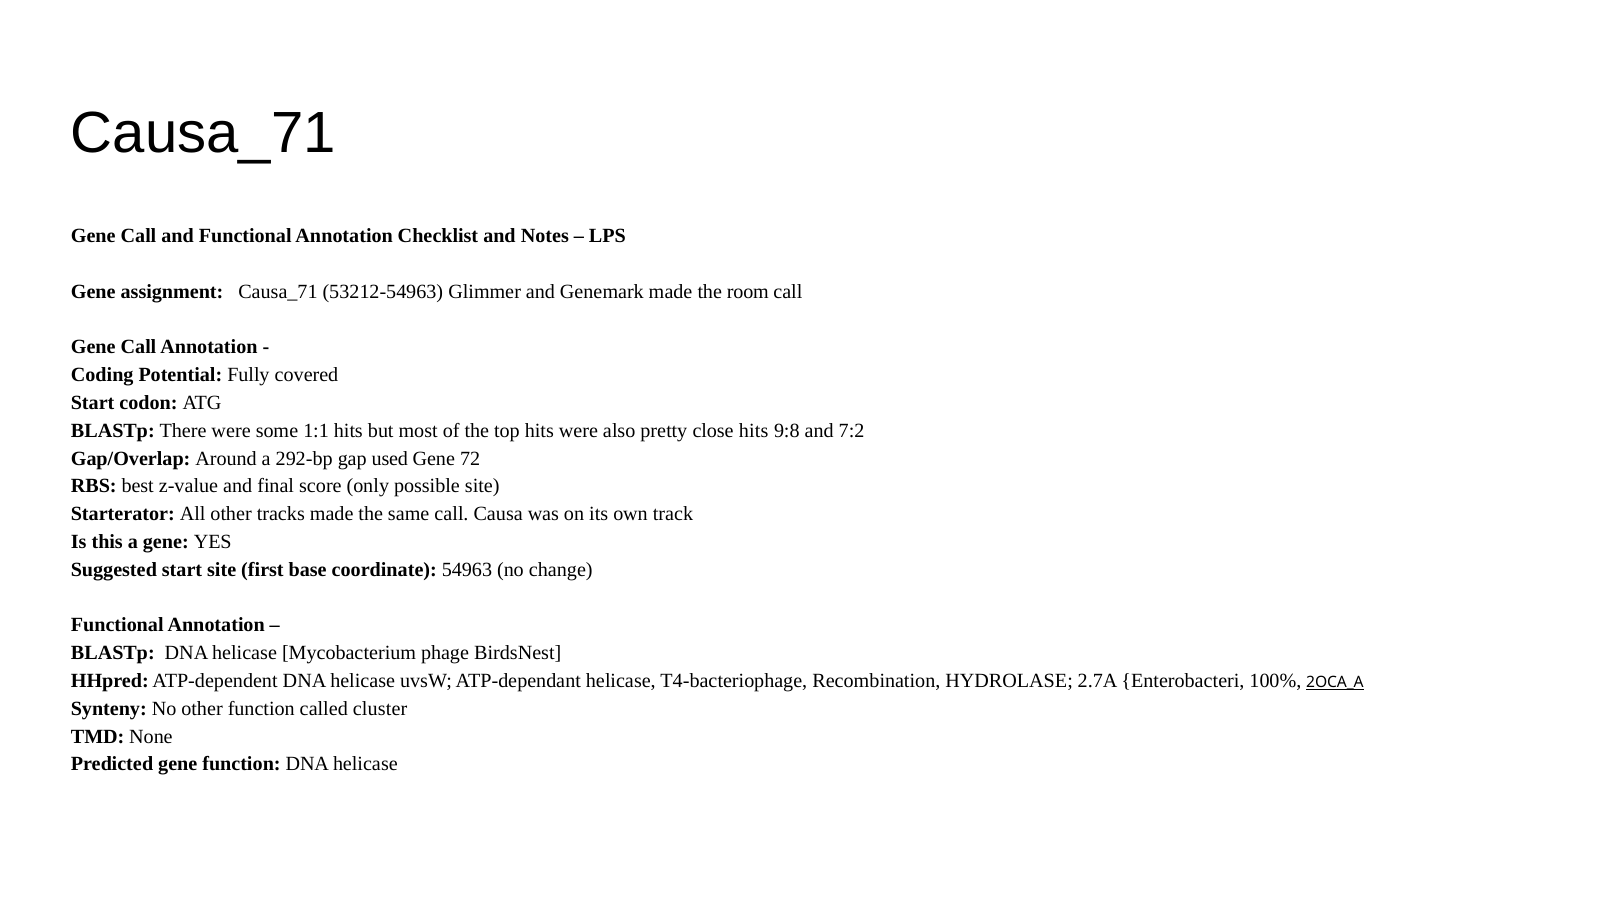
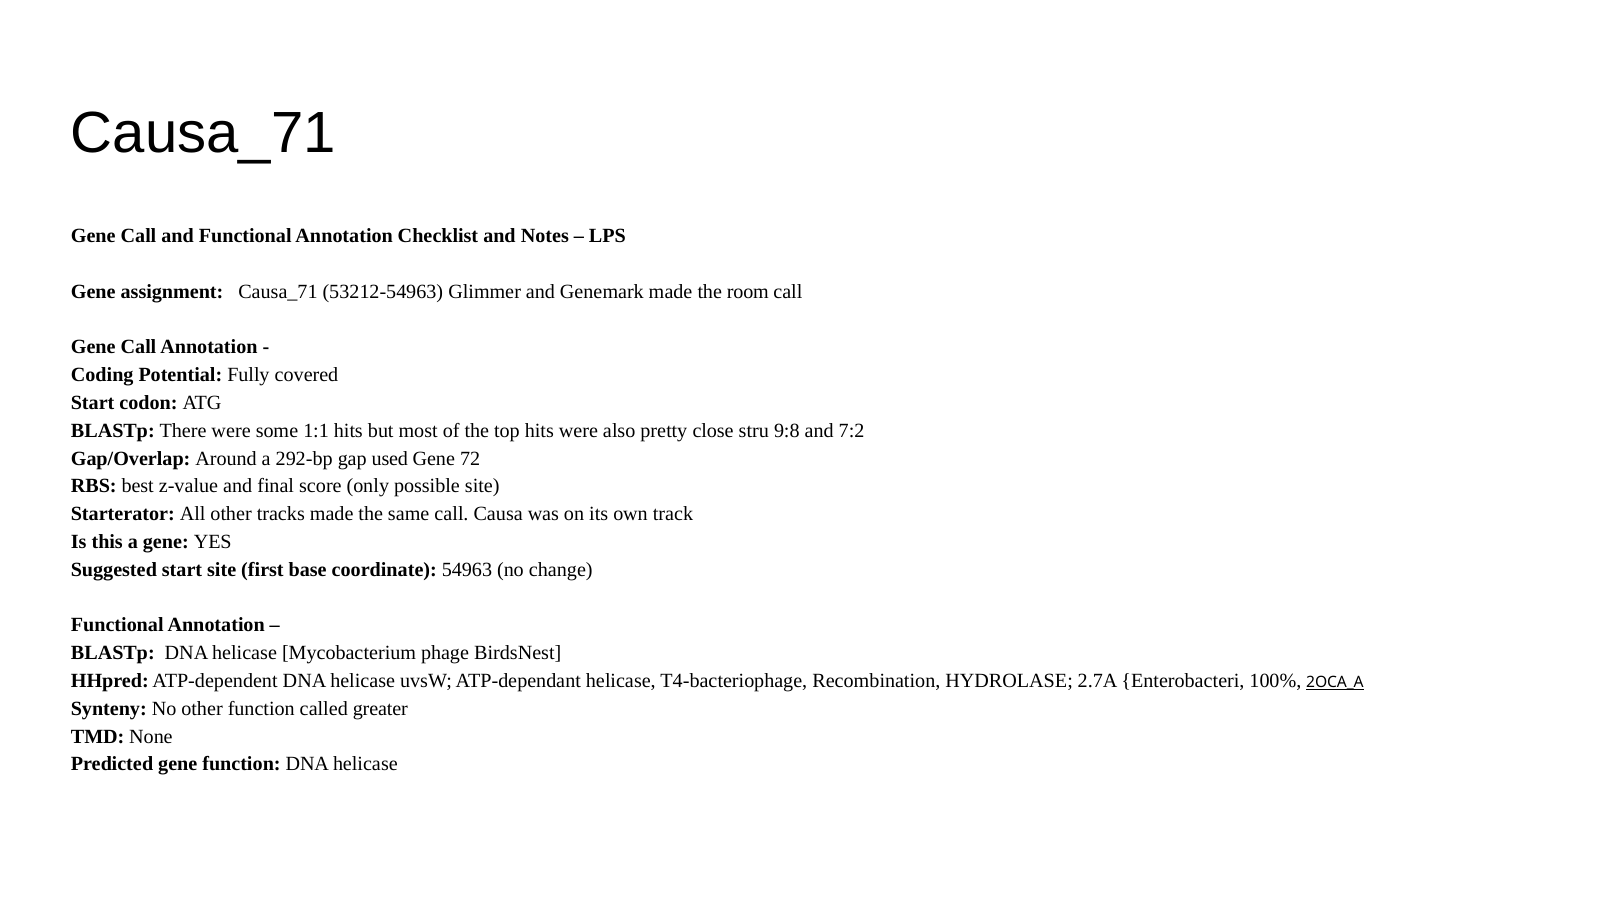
close hits: hits -> stru
cluster: cluster -> greater
